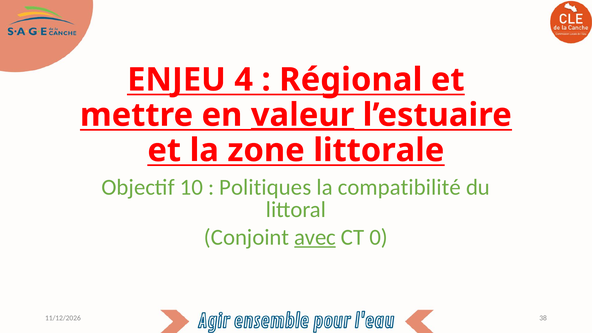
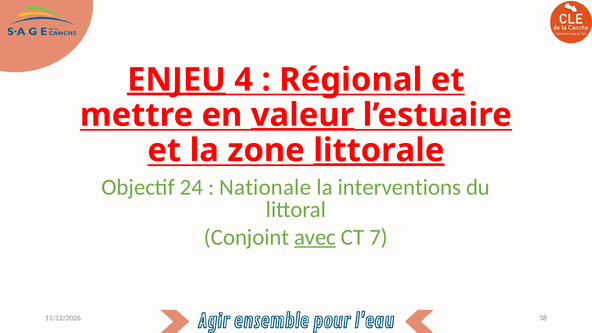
ENJEU underline: none -> present
littorale underline: none -> present
10: 10 -> 24
Politiques: Politiques -> Nationale
compatibilité: compatibilité -> interventions
0: 0 -> 7
